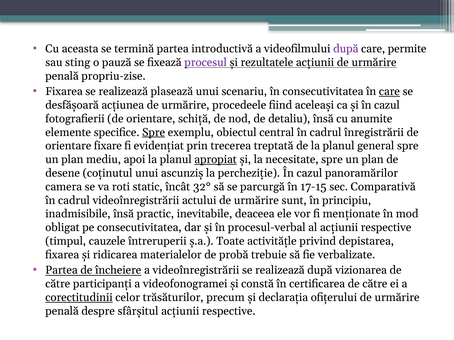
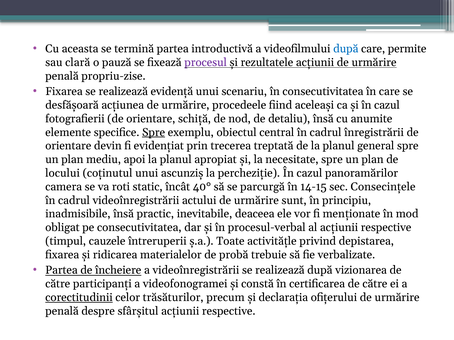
după at (346, 49) colour: purple -> blue
sting: sting -> clară
plasează: plasează -> evidență
care at (389, 92) underline: present -> none
fixare: fixare -> devin
apropiat underline: present -> none
desene: desene -> locului
32°: 32° -> 40°
17-15: 17-15 -> 14-15
Comparativă: Comparativă -> Consecințele
